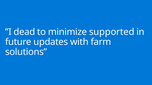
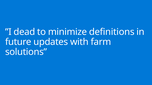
supported: supported -> definitions
